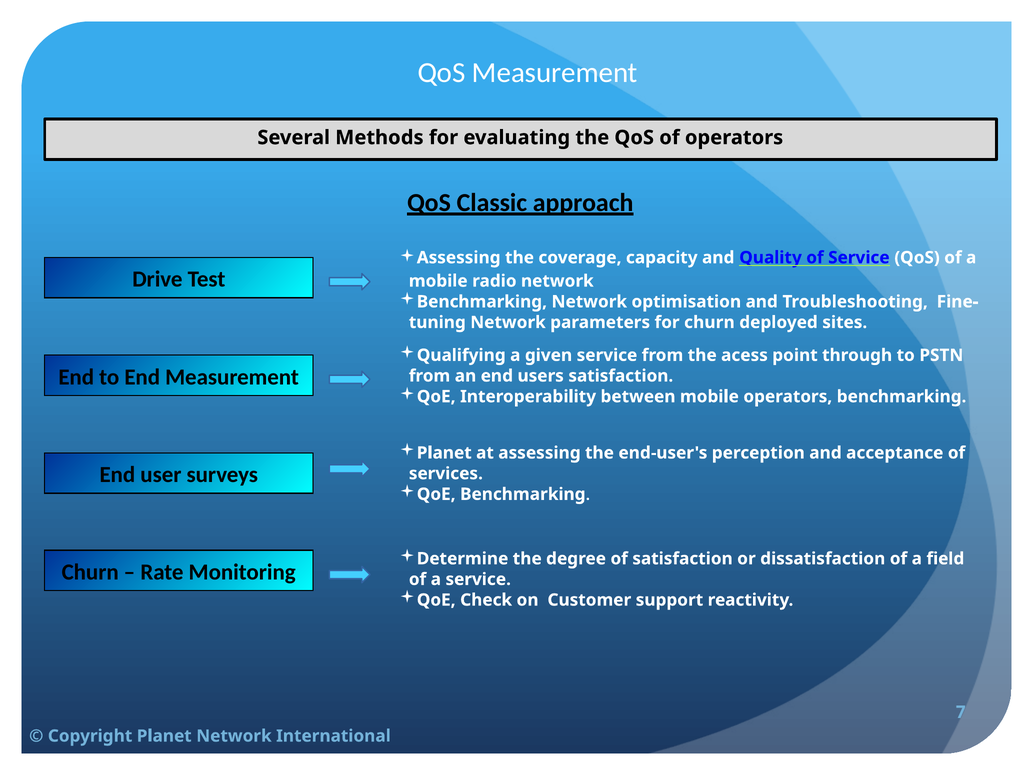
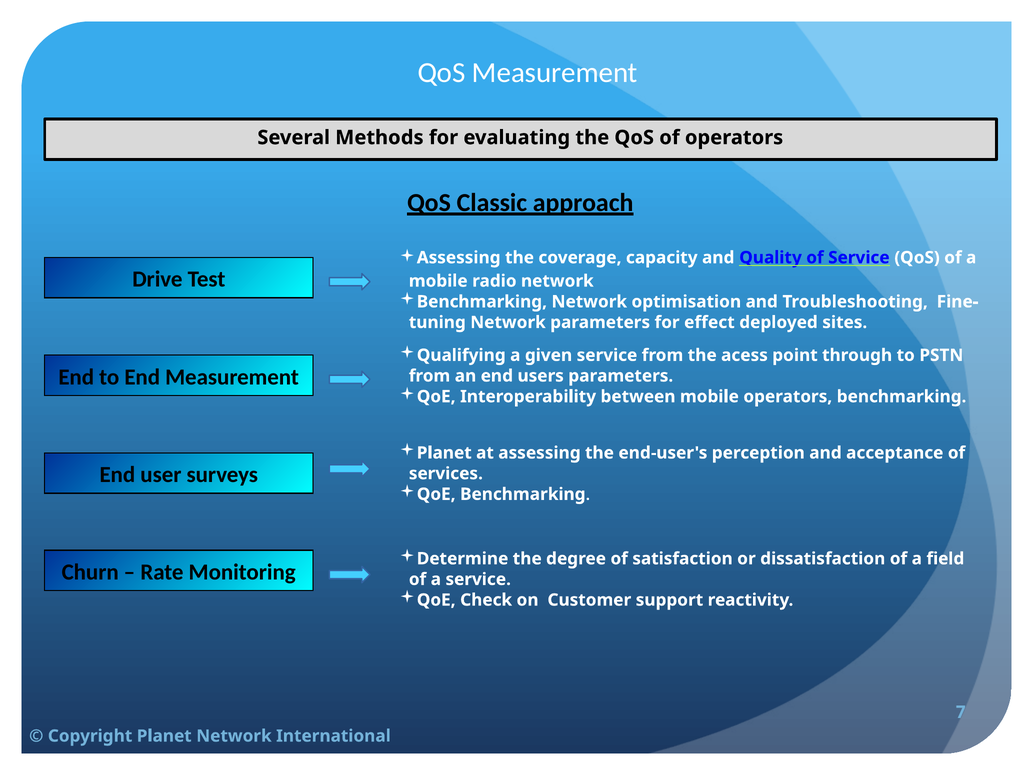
for churn: churn -> effect
users satisfaction: satisfaction -> parameters
